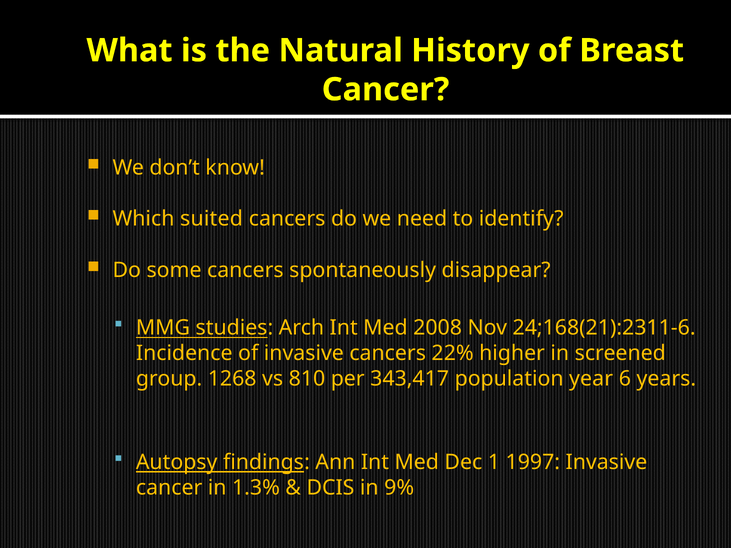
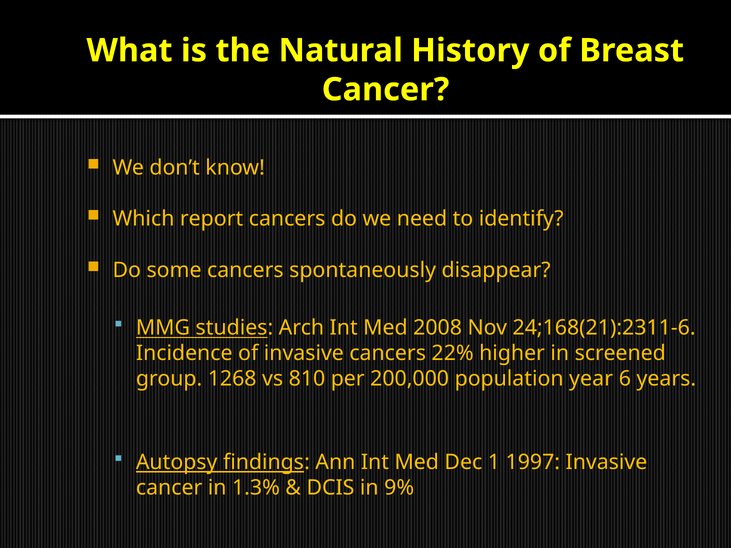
suited: suited -> report
343,417: 343,417 -> 200,000
